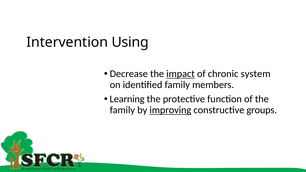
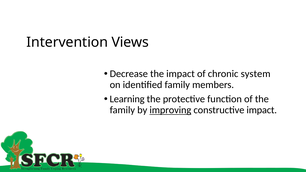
Using: Using -> Views
impact at (181, 74) underline: present -> none
constructive groups: groups -> impact
